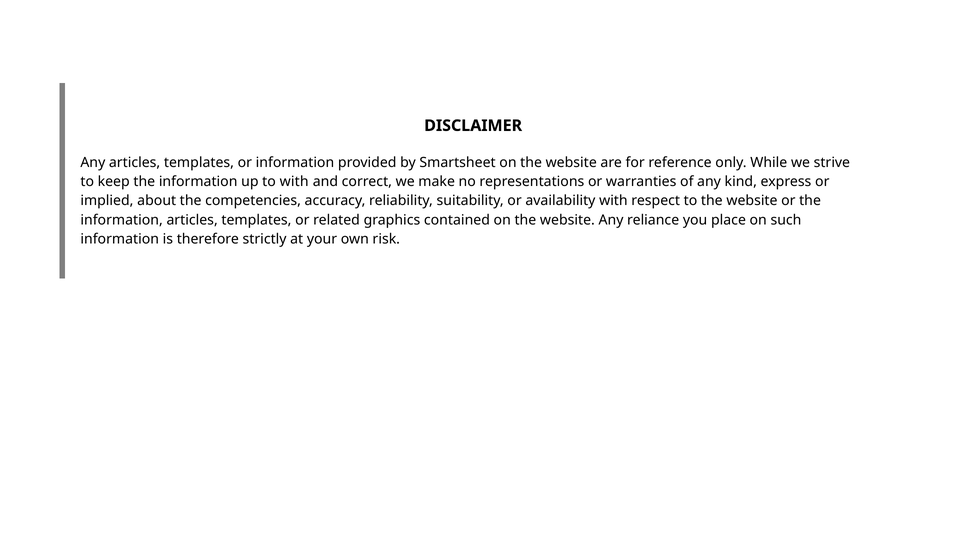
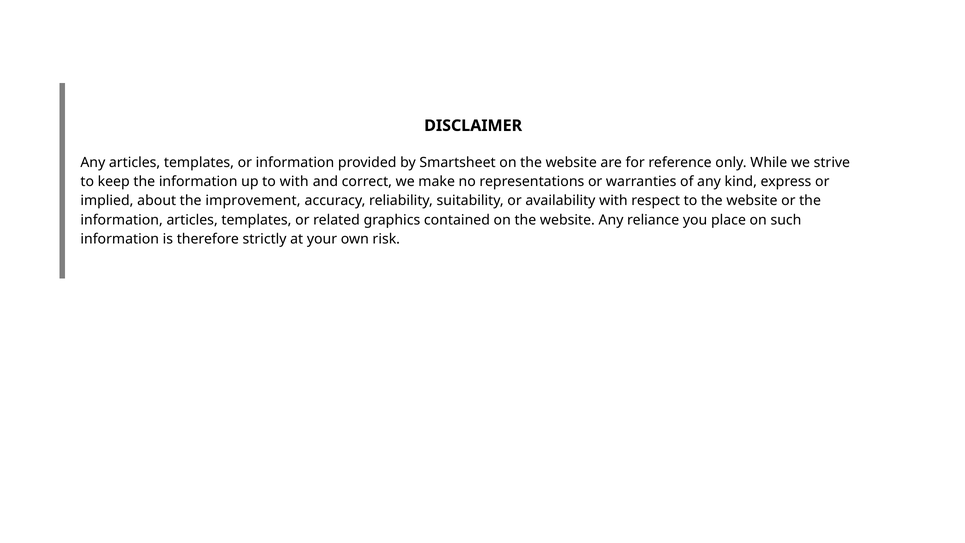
competencies: competencies -> improvement
